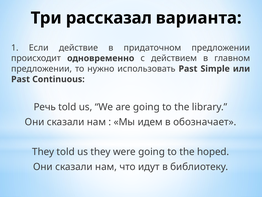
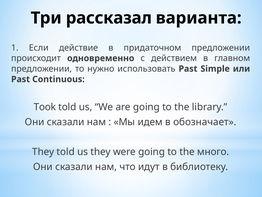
Речь: Речь -> Took
hoped: hoped -> много
